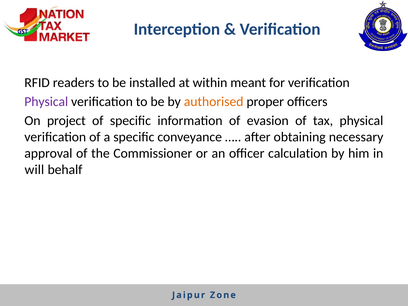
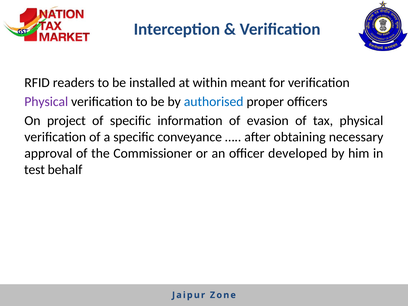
authorised colour: orange -> blue
calculation: calculation -> developed
will: will -> test
